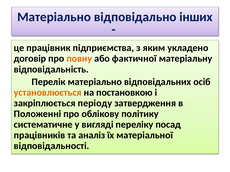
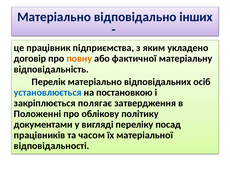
установлюється colour: orange -> blue
періоду: періоду -> полягає
систематичне: систематичне -> документами
аналіз: аналіз -> часом
